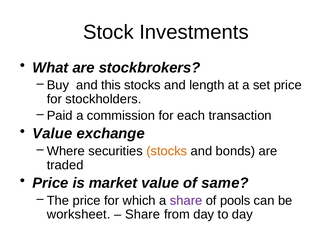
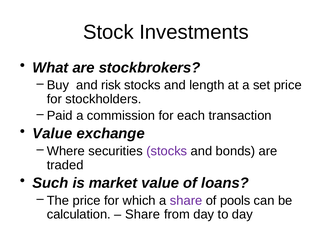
this: this -> risk
stocks at (167, 151) colour: orange -> purple
Price at (50, 183): Price -> Such
same: same -> loans
worksheet: worksheet -> calculation
